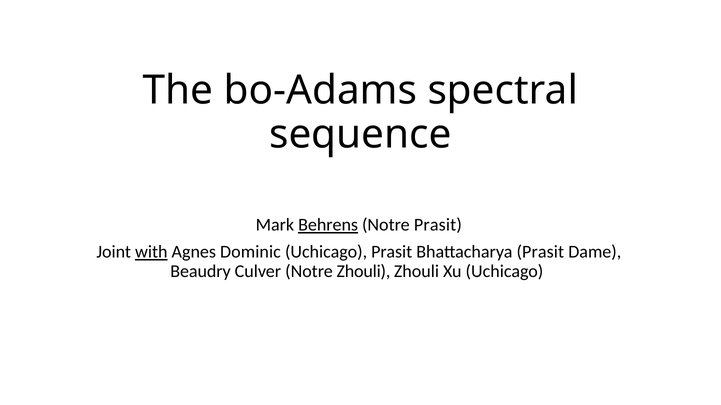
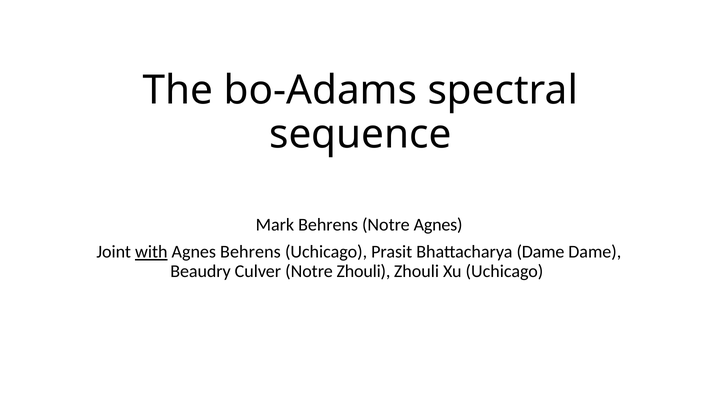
Behrens at (328, 225) underline: present -> none
Notre Prasit: Prasit -> Agnes
Agnes Dominic: Dominic -> Behrens
Bhattacharya Prasit: Prasit -> Dame
